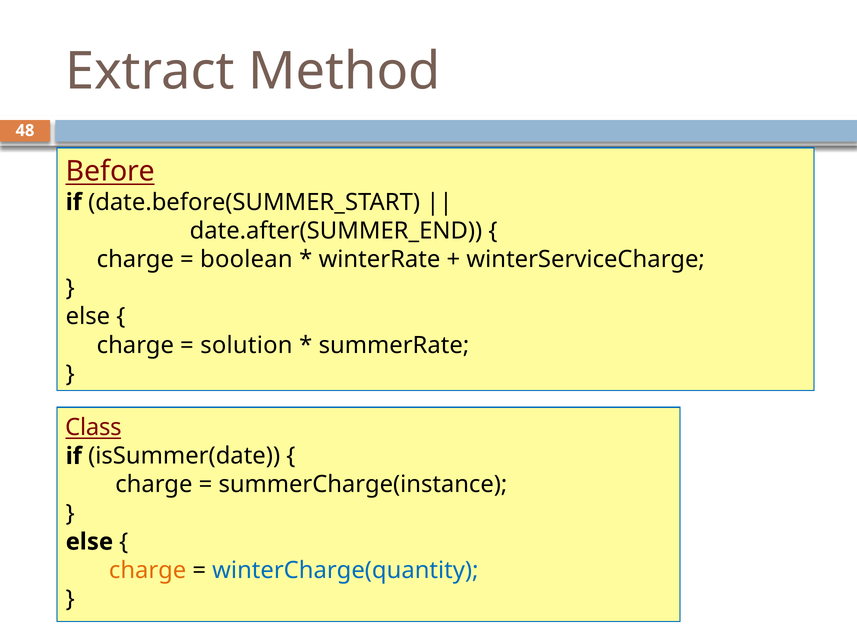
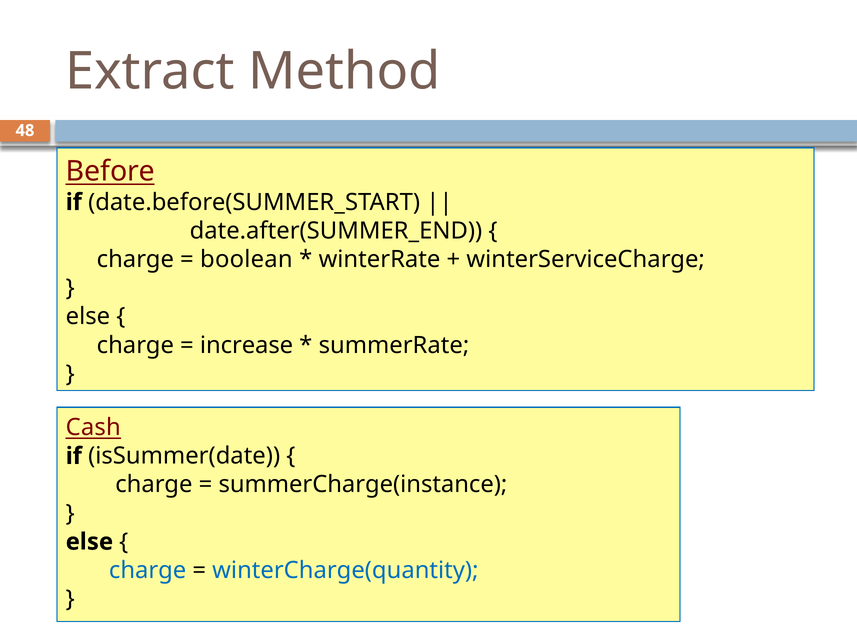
solution: solution -> increase
Class: Class -> Cash
charge at (148, 570) colour: orange -> blue
